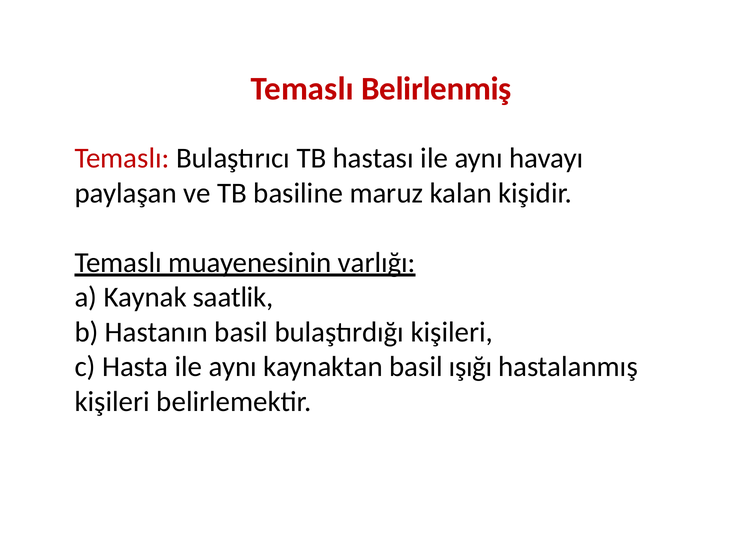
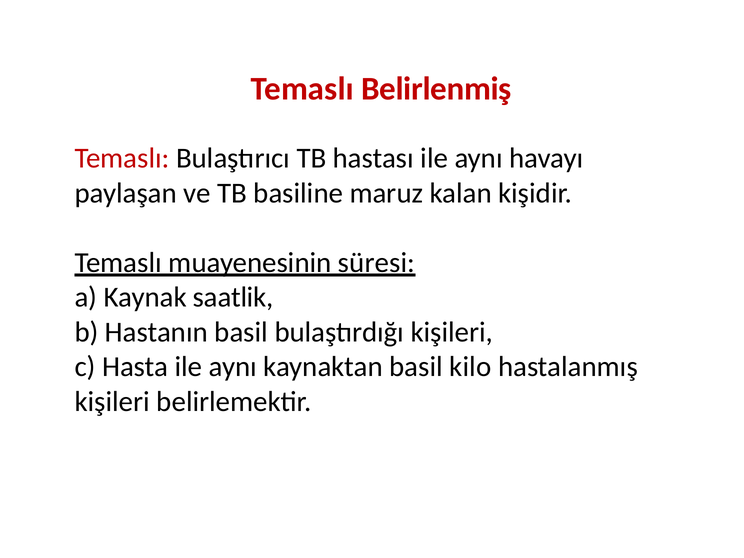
varlığı: varlığı -> süresi
ışığı: ışığı -> kilo
